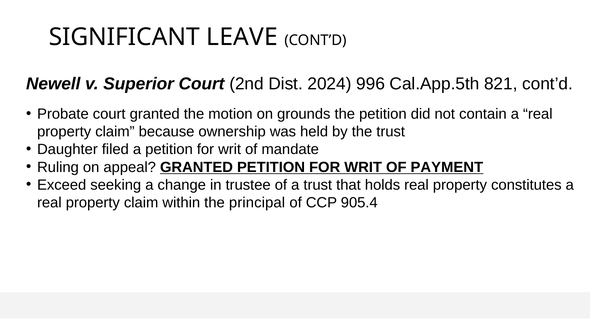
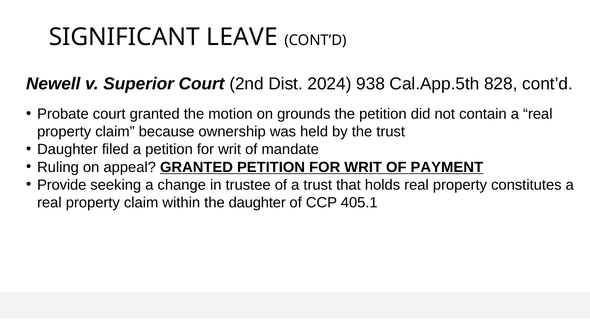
996: 996 -> 938
821: 821 -> 828
Exceed: Exceed -> Provide
the principal: principal -> daughter
905.4: 905.4 -> 405.1
